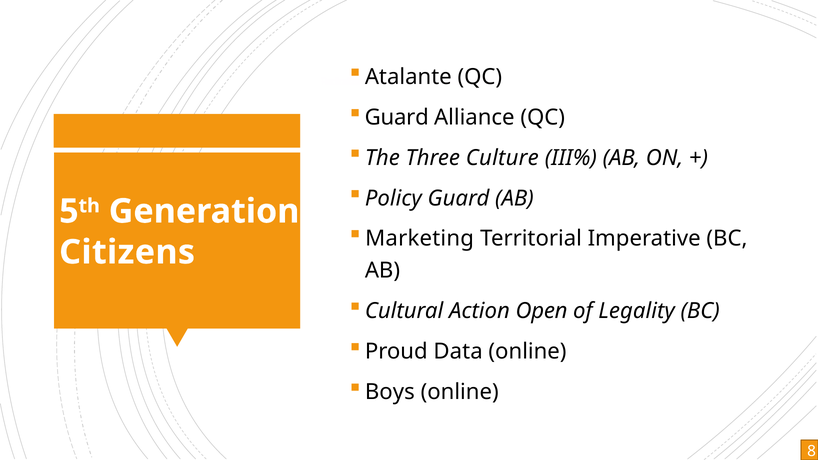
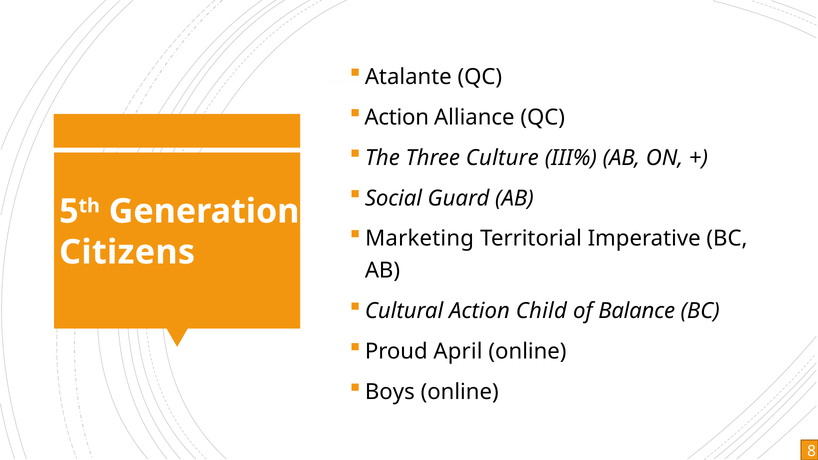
Guard at (397, 118): Guard -> Action
Policy: Policy -> Social
Open: Open -> Child
Legality: Legality -> Balance
Data: Data -> April
